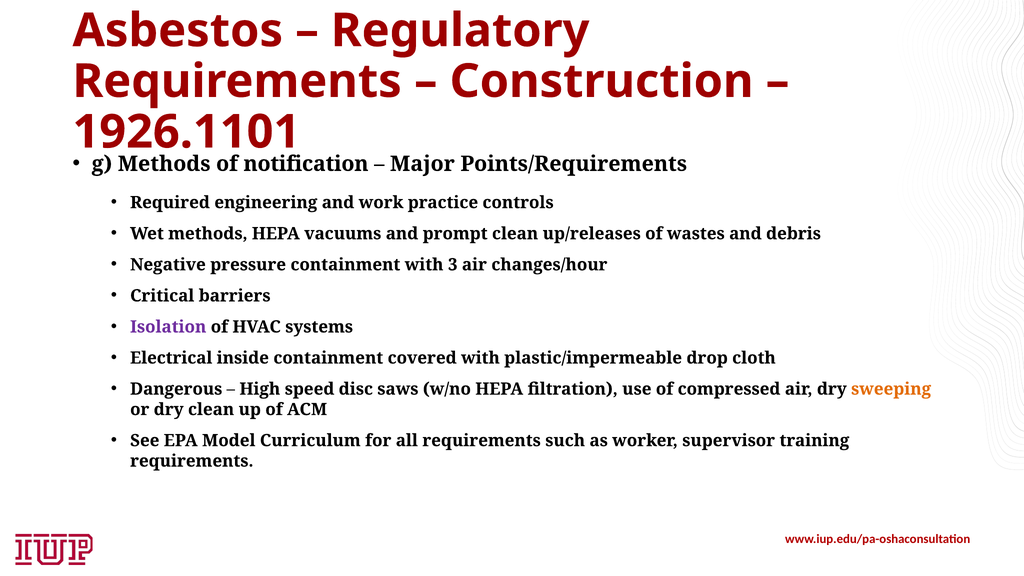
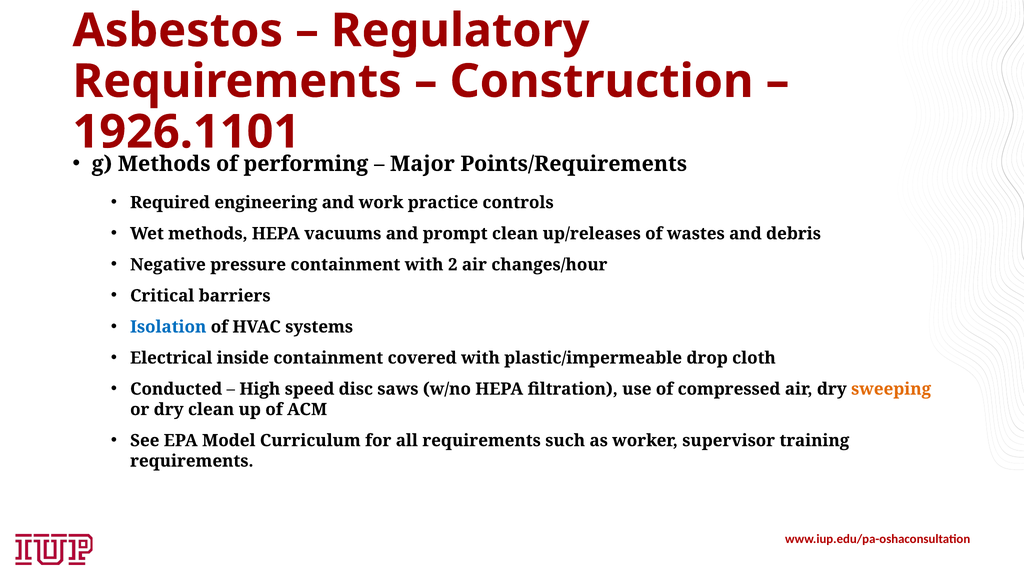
notification: notification -> performing
3: 3 -> 2
Isolation colour: purple -> blue
Dangerous: Dangerous -> Conducted
